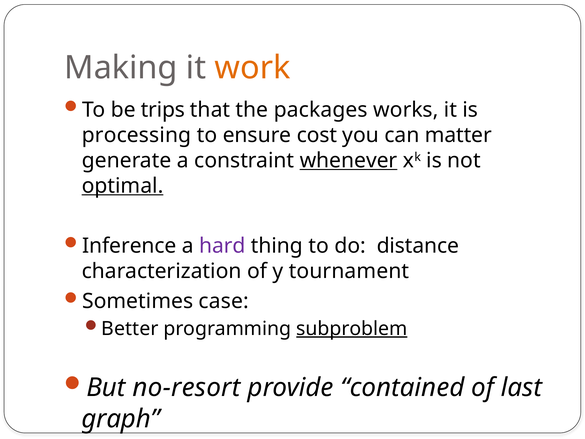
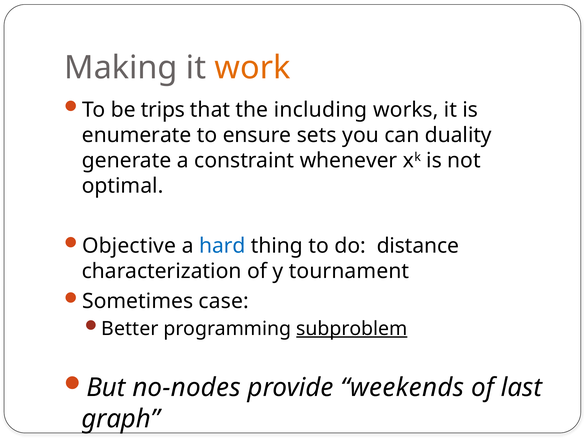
packages: packages -> including
processing: processing -> enumerate
cost: cost -> sets
matter: matter -> duality
whenever underline: present -> none
optimal underline: present -> none
Inference: Inference -> Objective
hard colour: purple -> blue
no-resort: no-resort -> no-nodes
contained: contained -> weekends
